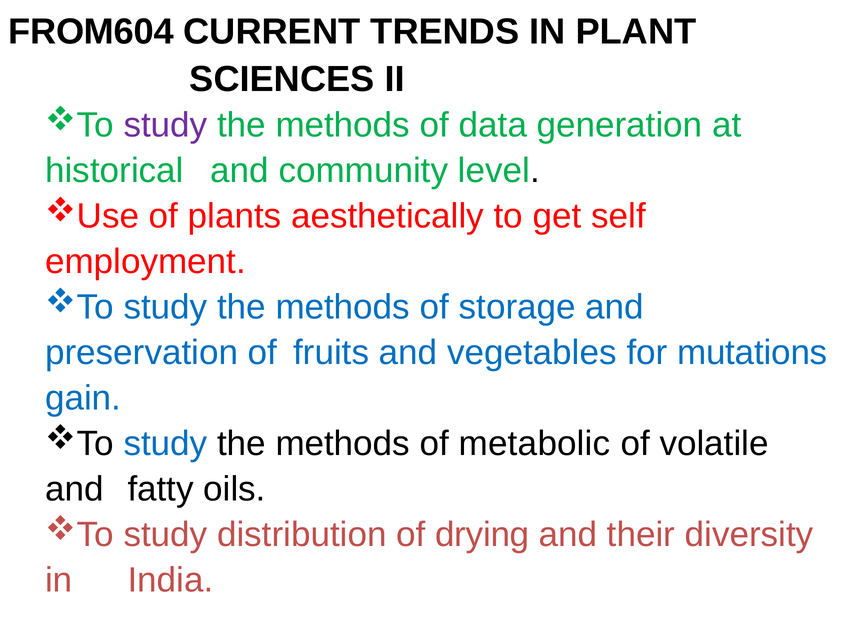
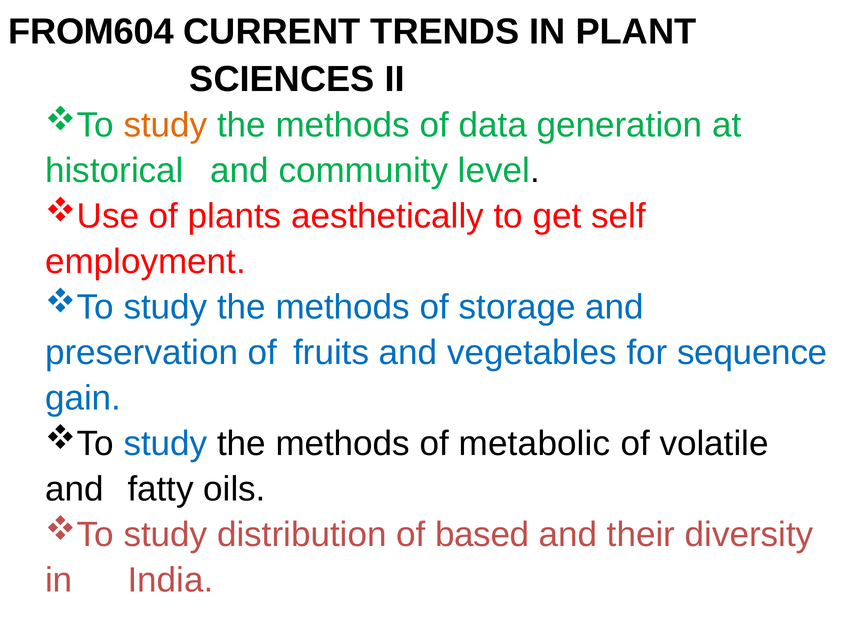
study at (165, 125) colour: purple -> orange
mutations: mutations -> sequence
drying: drying -> based
